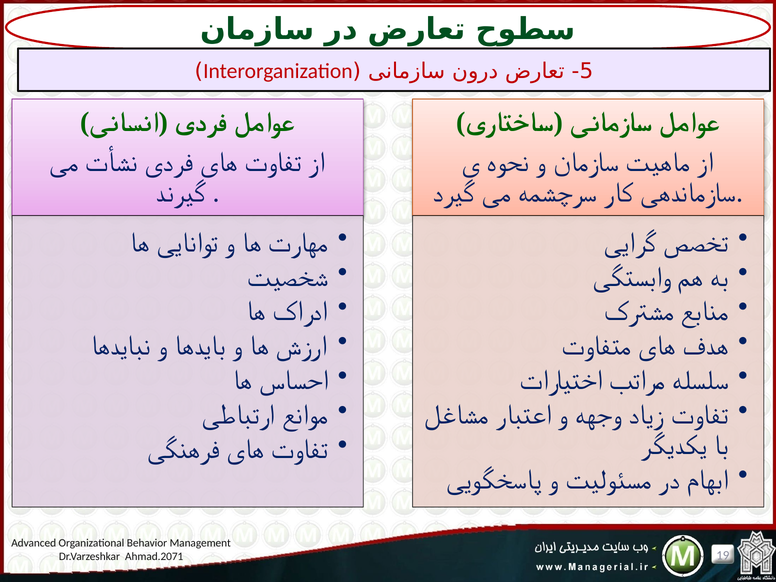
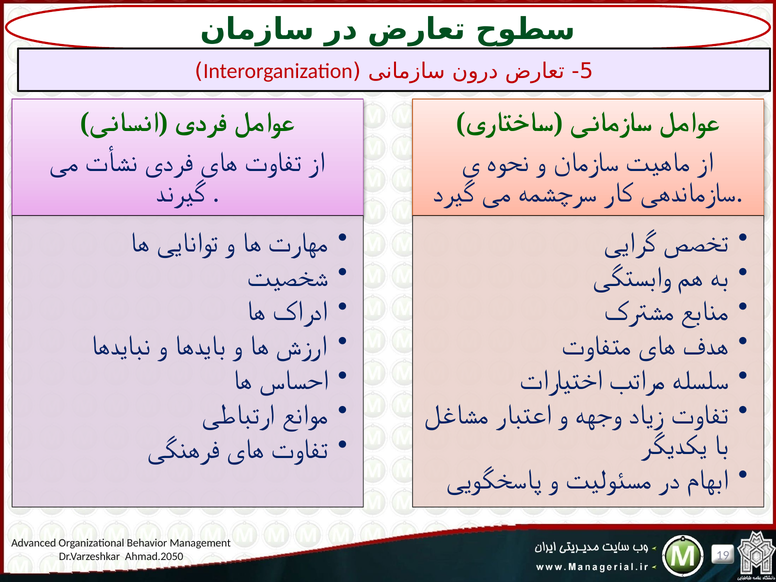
Ahmad.2071: Ahmad.2071 -> Ahmad.2050
